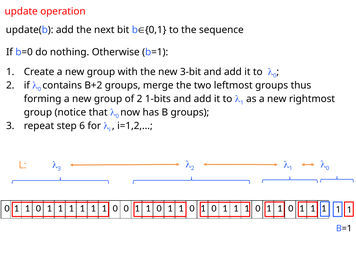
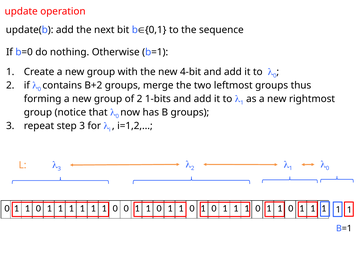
3-bit: 3-bit -> 4-bit
step 6: 6 -> 3
